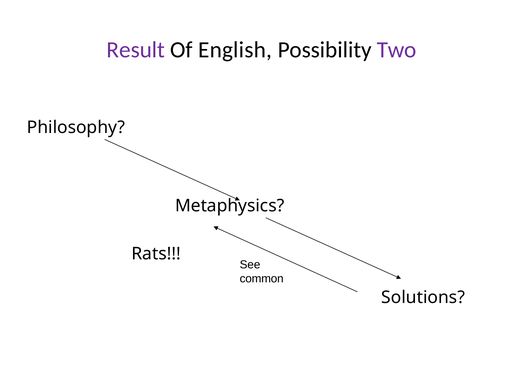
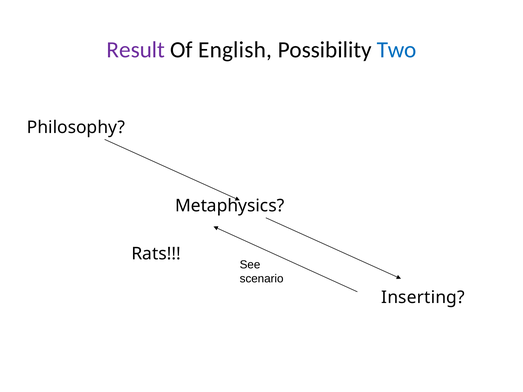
Two colour: purple -> blue
common: common -> scenario
Solutions: Solutions -> Inserting
